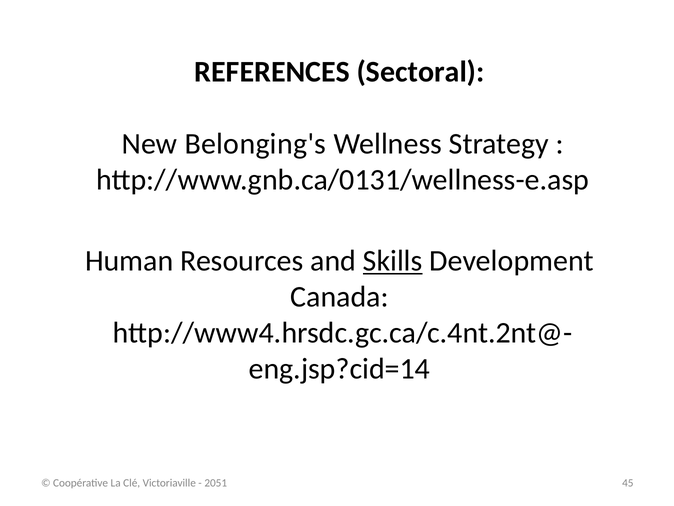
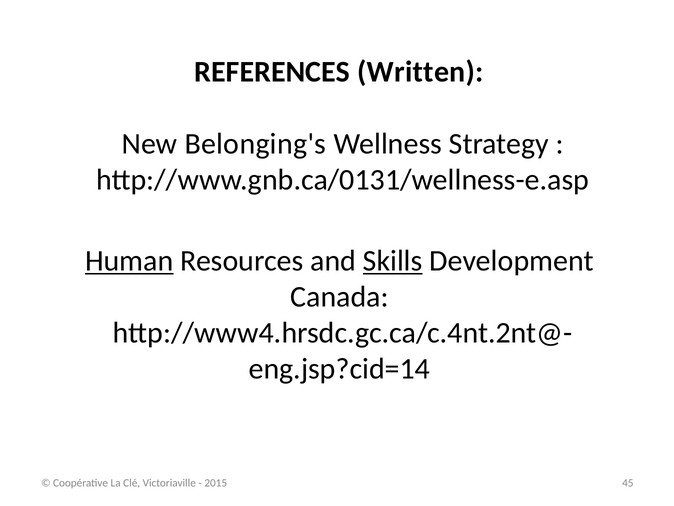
Sectoral: Sectoral -> Written
Human underline: none -> present
2051: 2051 -> 2015
